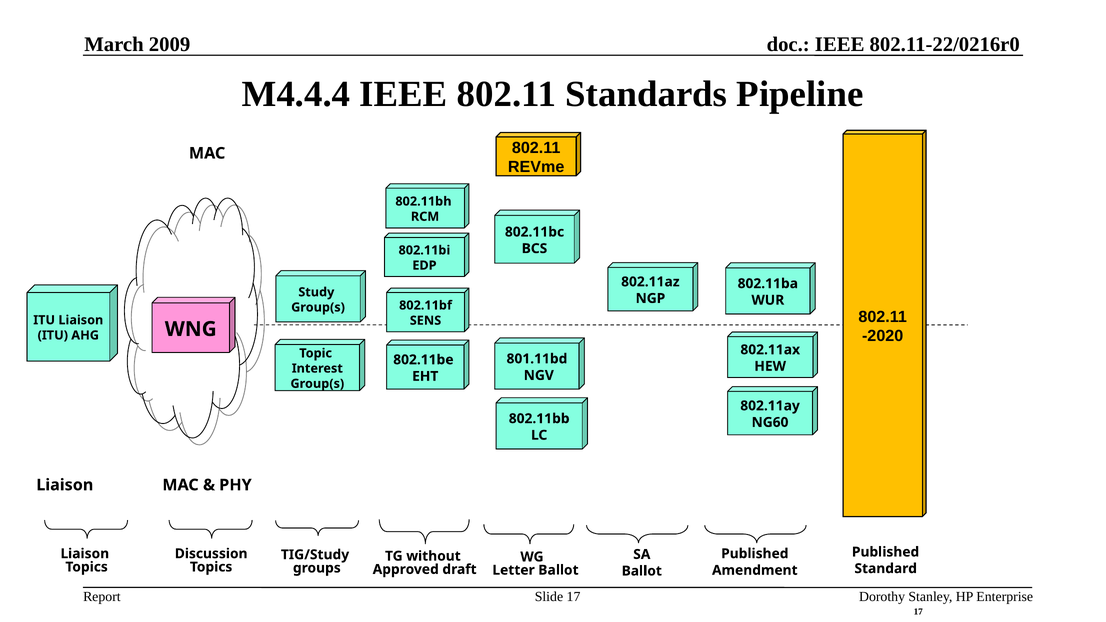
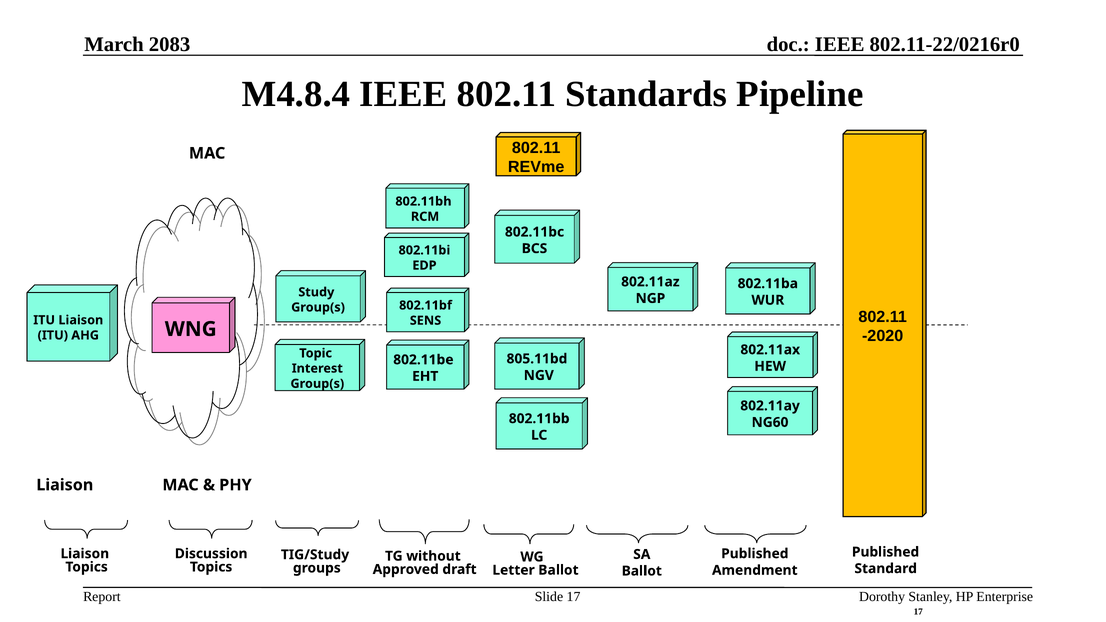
2009: 2009 -> 2083
M4.4.4: M4.4.4 -> M4.8.4
801.11bd: 801.11bd -> 805.11bd
